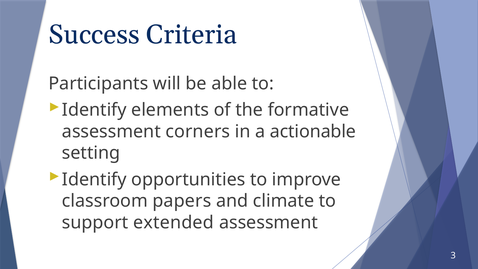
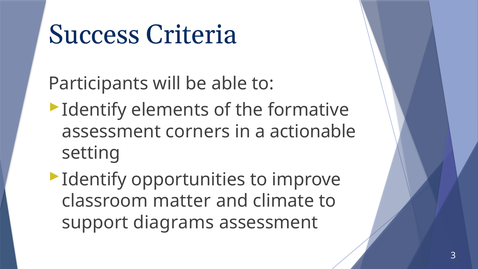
papers: papers -> matter
extended: extended -> diagrams
